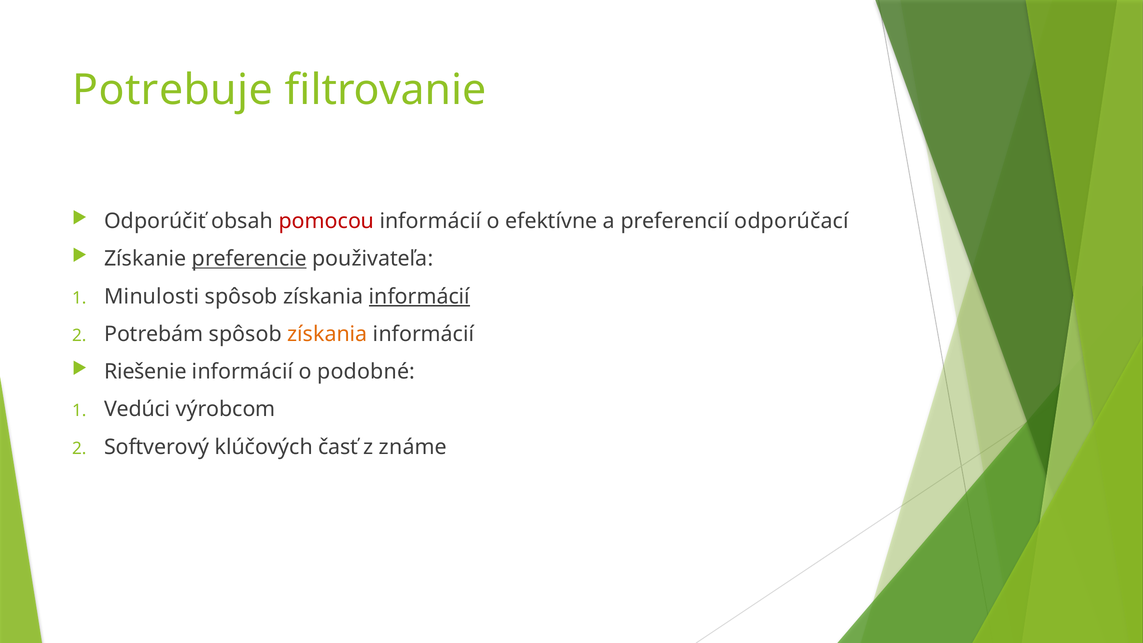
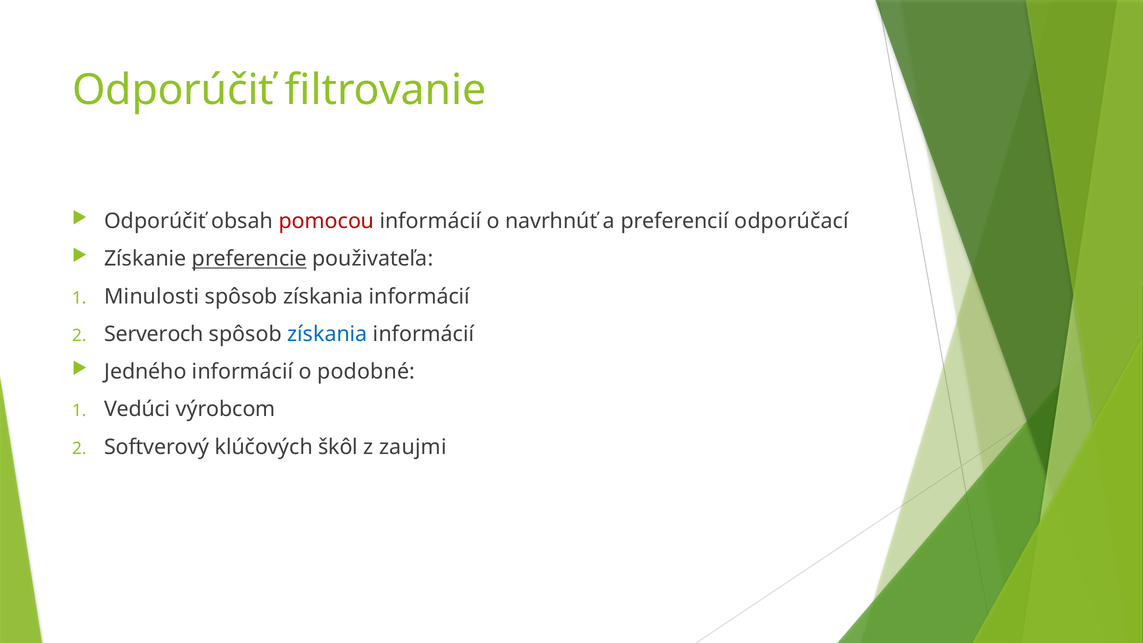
Potrebuje at (173, 90): Potrebuje -> Odporúčiť
efektívne: efektívne -> navrhnúť
informácií at (419, 296) underline: present -> none
Potrebám: Potrebám -> Serveroch
získania at (327, 334) colour: orange -> blue
Riešenie: Riešenie -> Jedného
časť: časť -> škôl
známe: známe -> zaujmi
